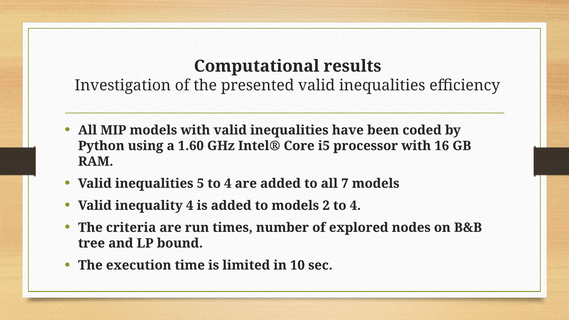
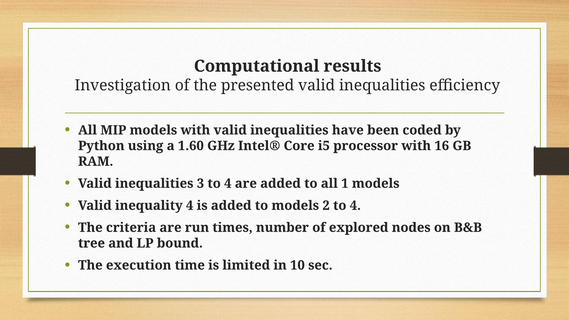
5: 5 -> 3
7: 7 -> 1
